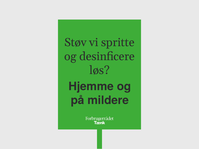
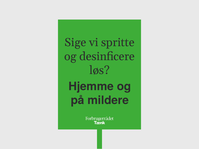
Støv: Støv -> Sige
